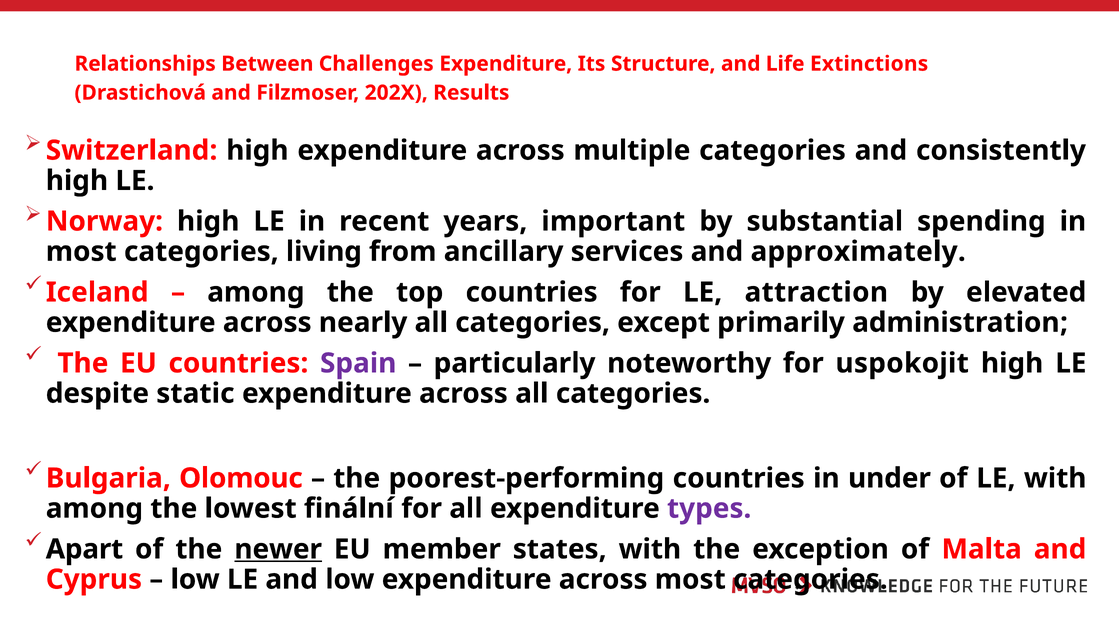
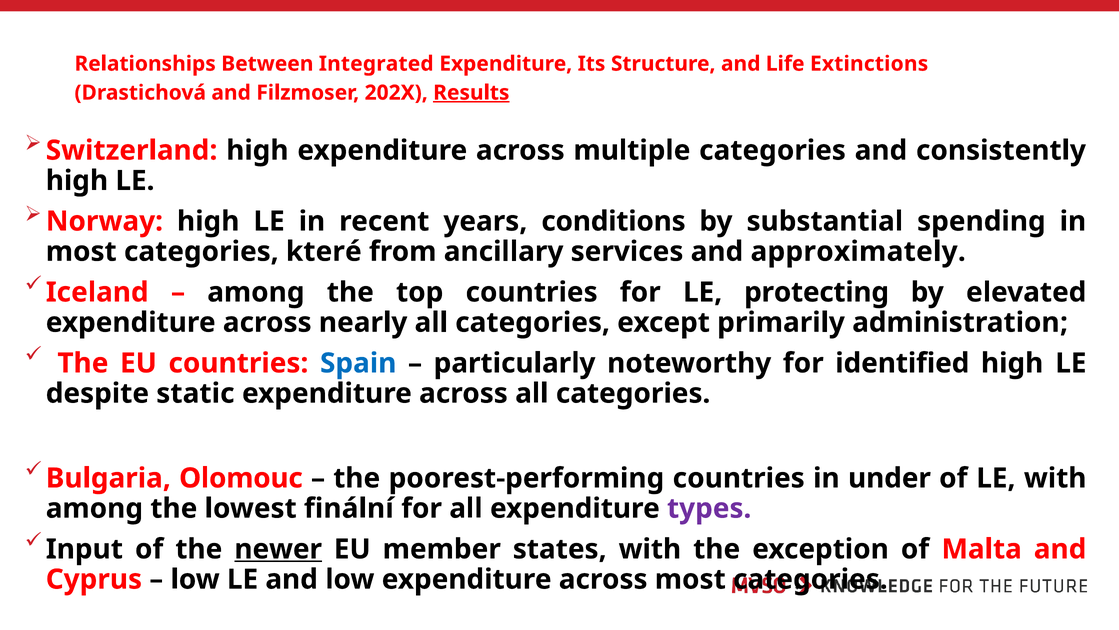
Challenges: Challenges -> Integrated
Results underline: none -> present
important: important -> conditions
living: living -> které
attraction: attraction -> protecting
Spain colour: purple -> blue
uspokojit: uspokojit -> identified
Apart: Apart -> Input
